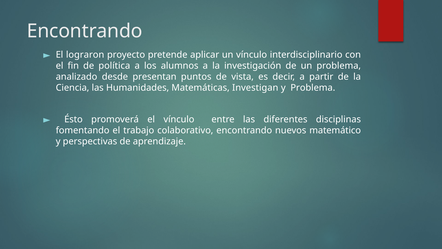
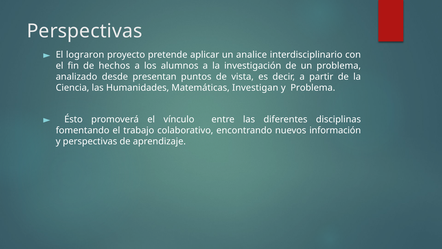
Encontrando at (85, 31): Encontrando -> Perspectivas
un vínculo: vínculo -> analice
política: política -> hechos
matemático: matemático -> información
